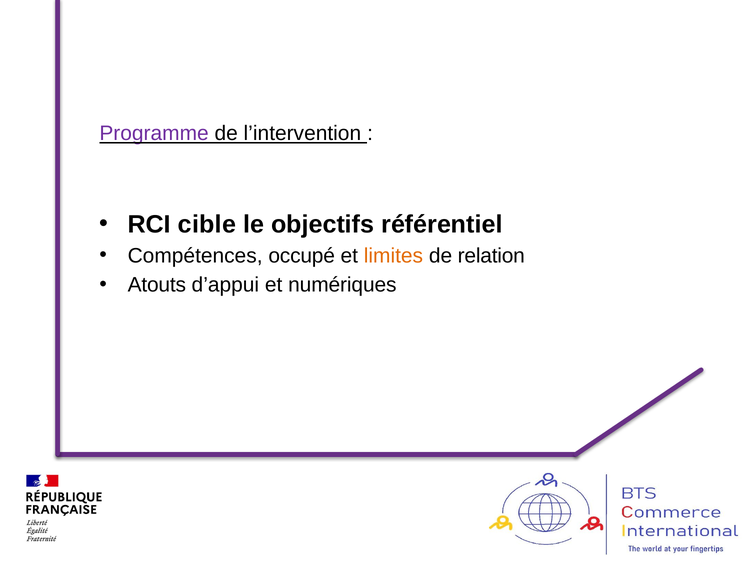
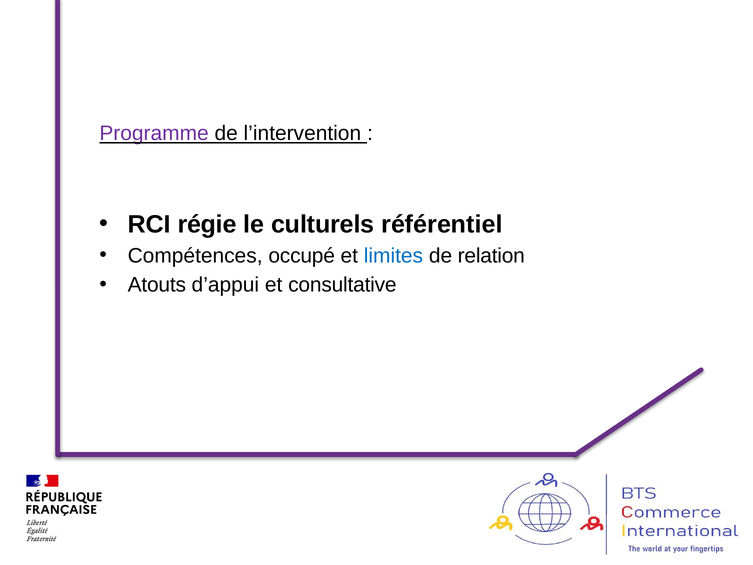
cible: cible -> régie
objectifs: objectifs -> culturels
limites colour: orange -> blue
numériques: numériques -> consultative
